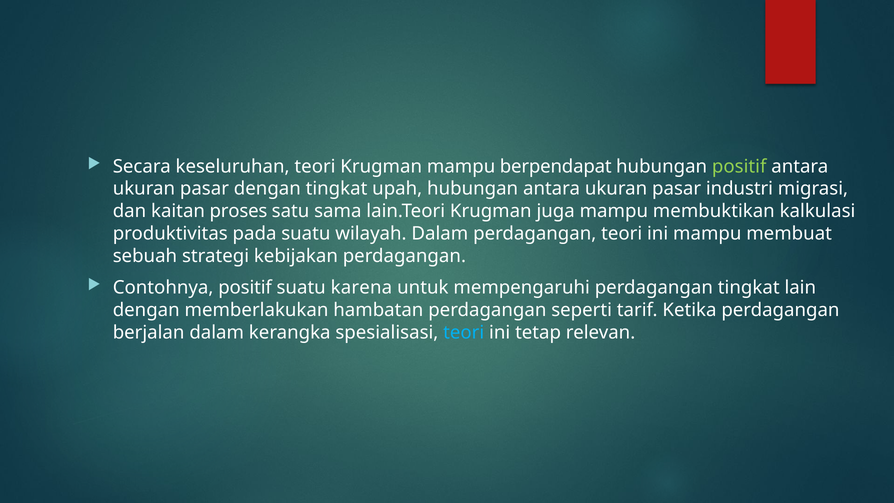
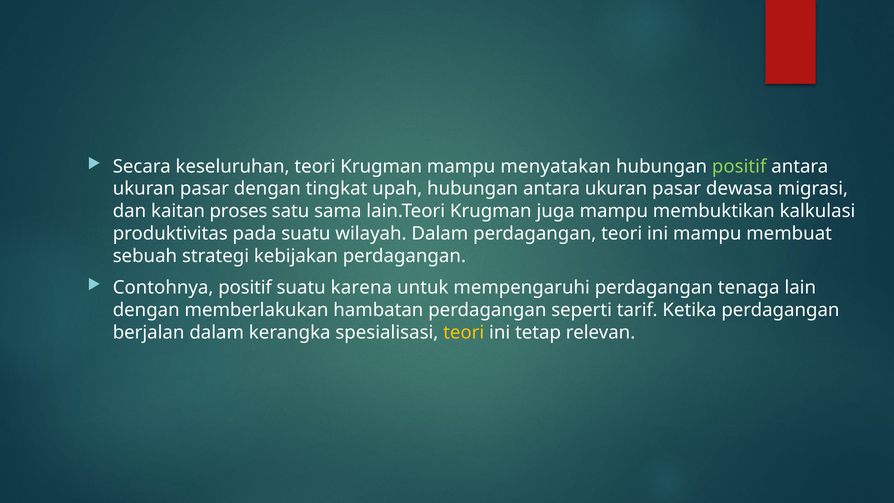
berpendapat: berpendapat -> menyatakan
industri: industri -> dewasa
perdagangan tingkat: tingkat -> tenaga
teori at (464, 332) colour: light blue -> yellow
